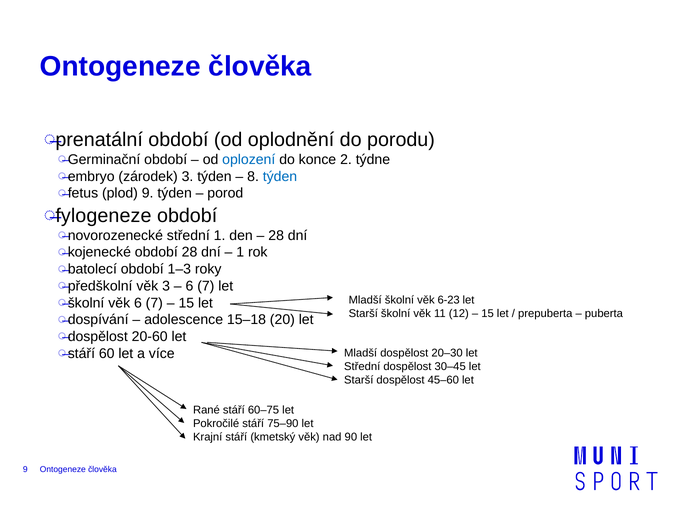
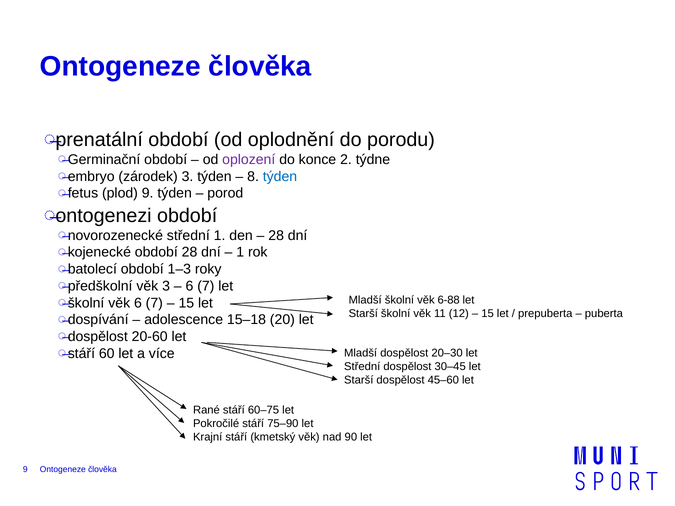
oplození colour: blue -> purple
fylogeneze: fylogeneze -> ontogenezi
6-23: 6-23 -> 6-88
